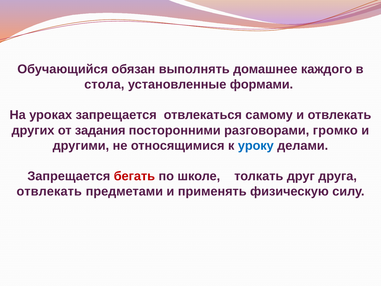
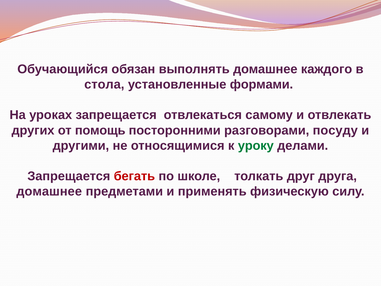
задания: задания -> помощь
громко: громко -> посуду
уроку colour: blue -> green
отвлекать at (49, 191): отвлекать -> домашнее
